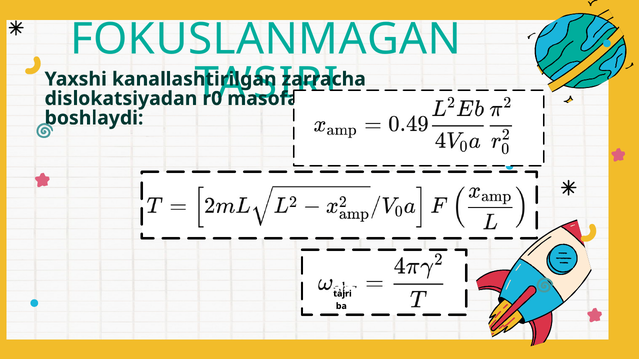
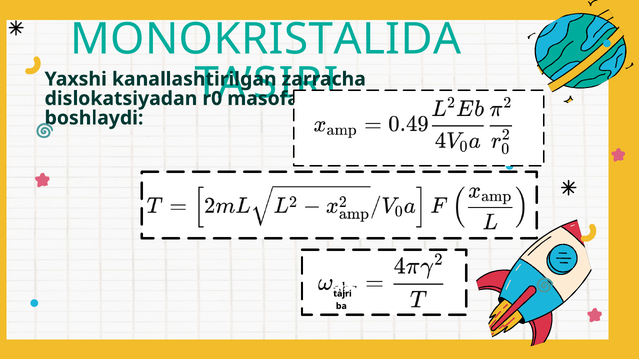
FOKUSLANMAGAN: FOKUSLANMAGAN -> MONOKRISTALIDA
